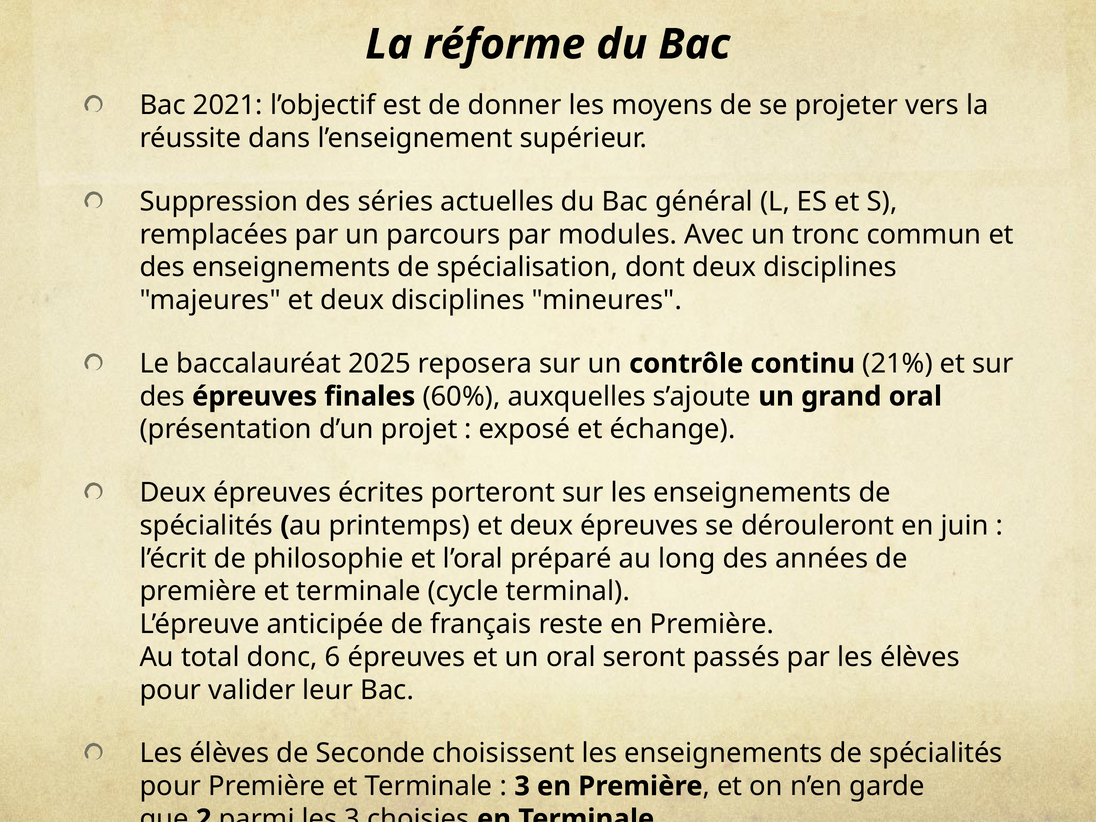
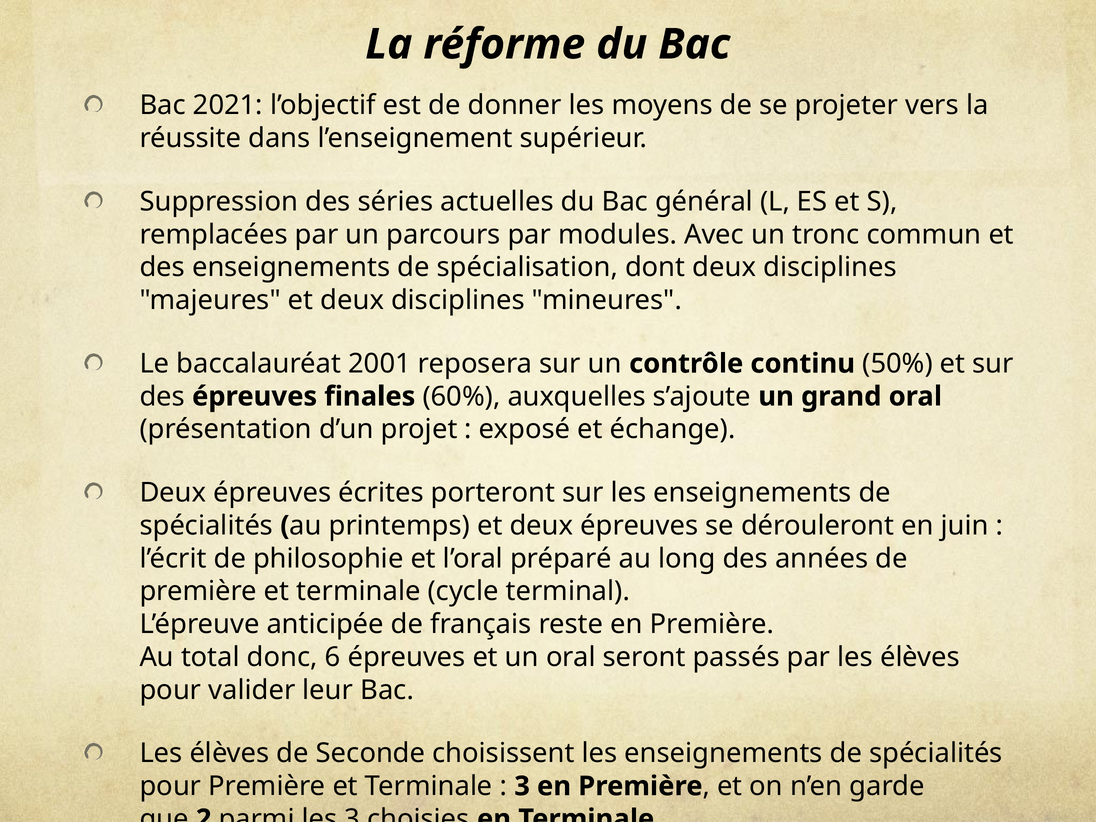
2025: 2025 -> 2001
21%: 21% -> 50%
